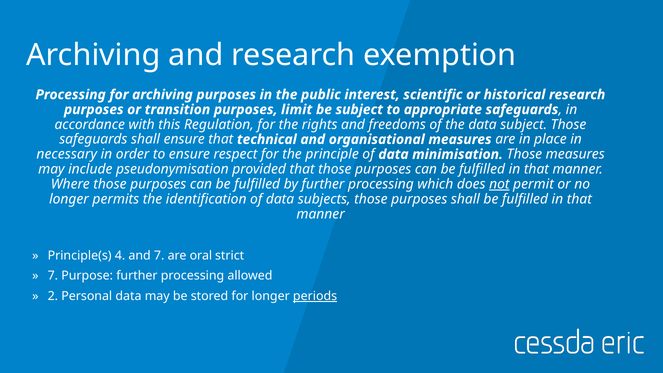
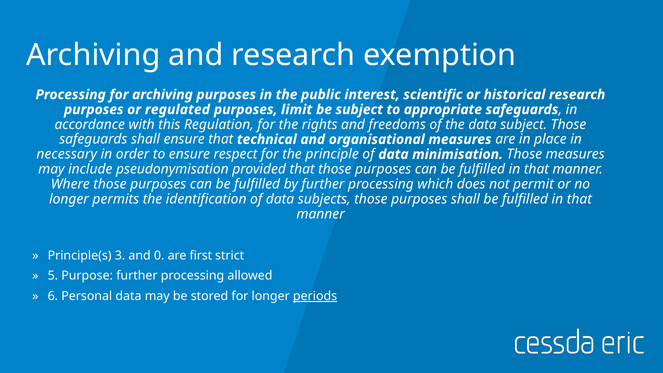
transition: transition -> regulated
not underline: present -> none
4: 4 -> 3
and 7: 7 -> 0
oral: oral -> first
7 at (53, 276): 7 -> 5
2: 2 -> 6
